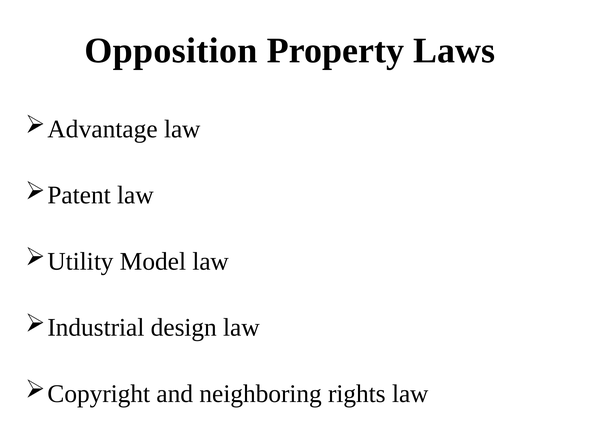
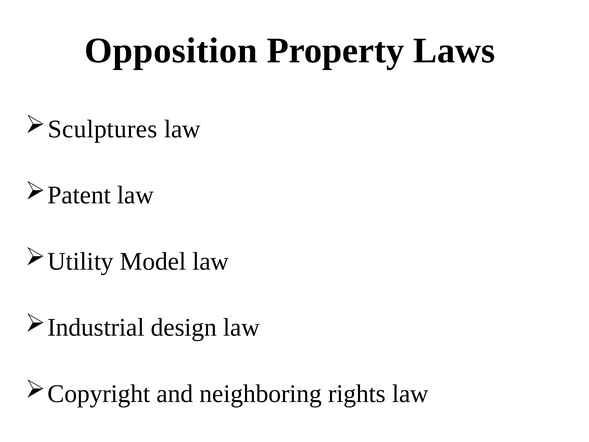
Advantage: Advantage -> Sculptures
